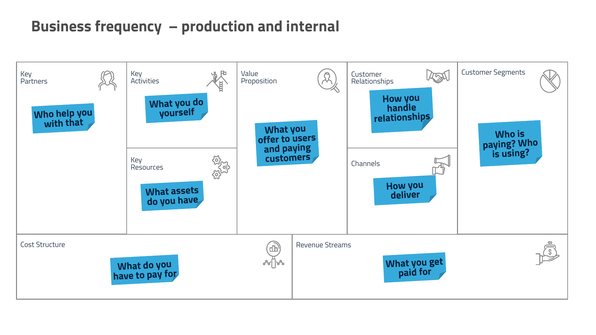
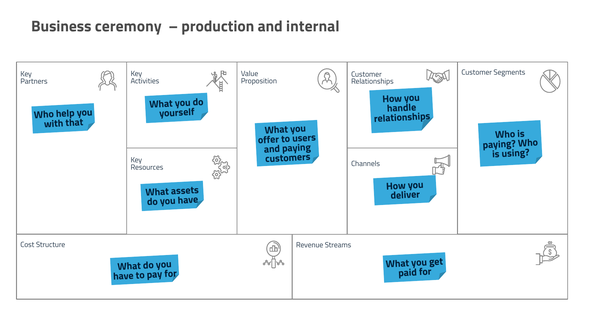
frequency: frequency -> ceremony
